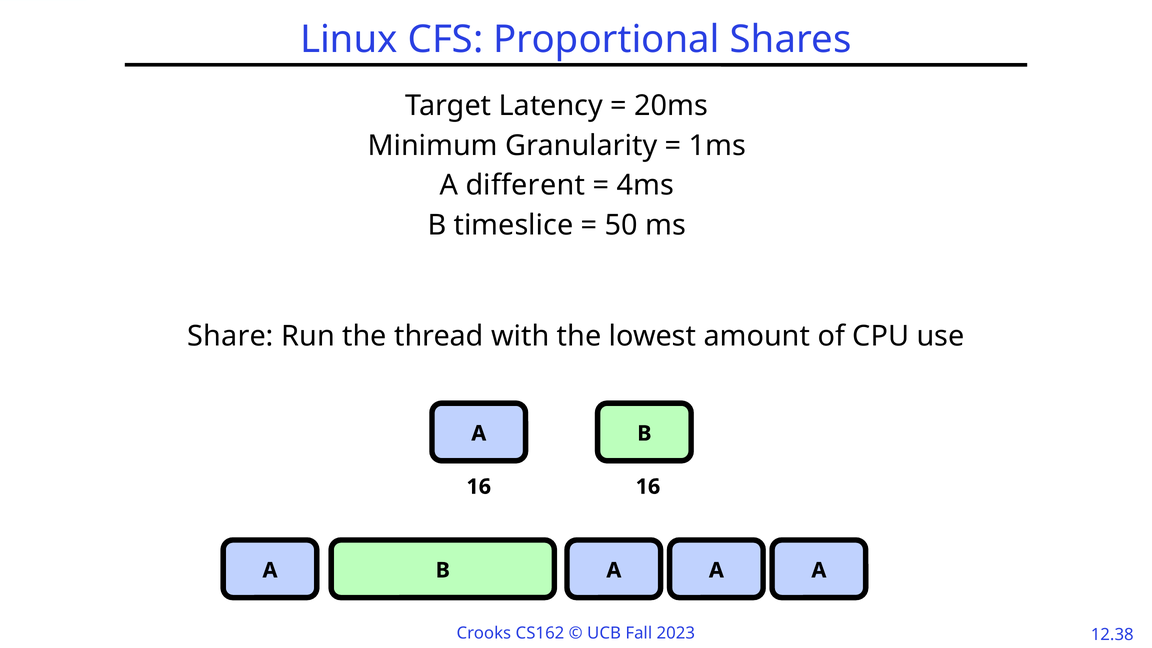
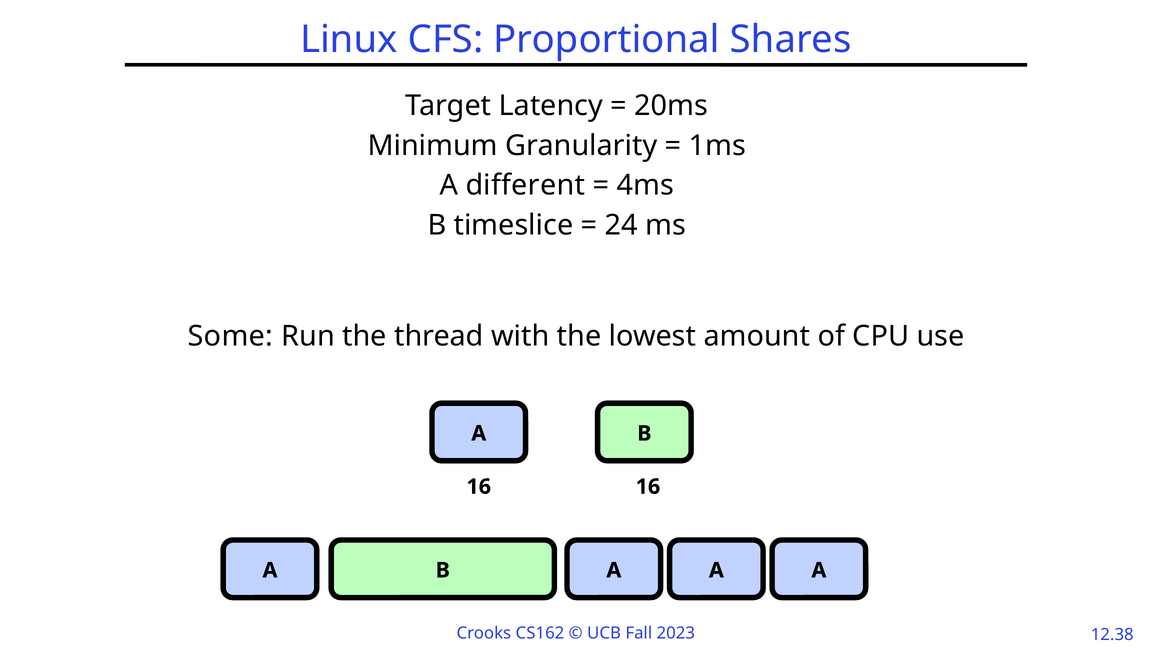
50: 50 -> 24
Share: Share -> Some
